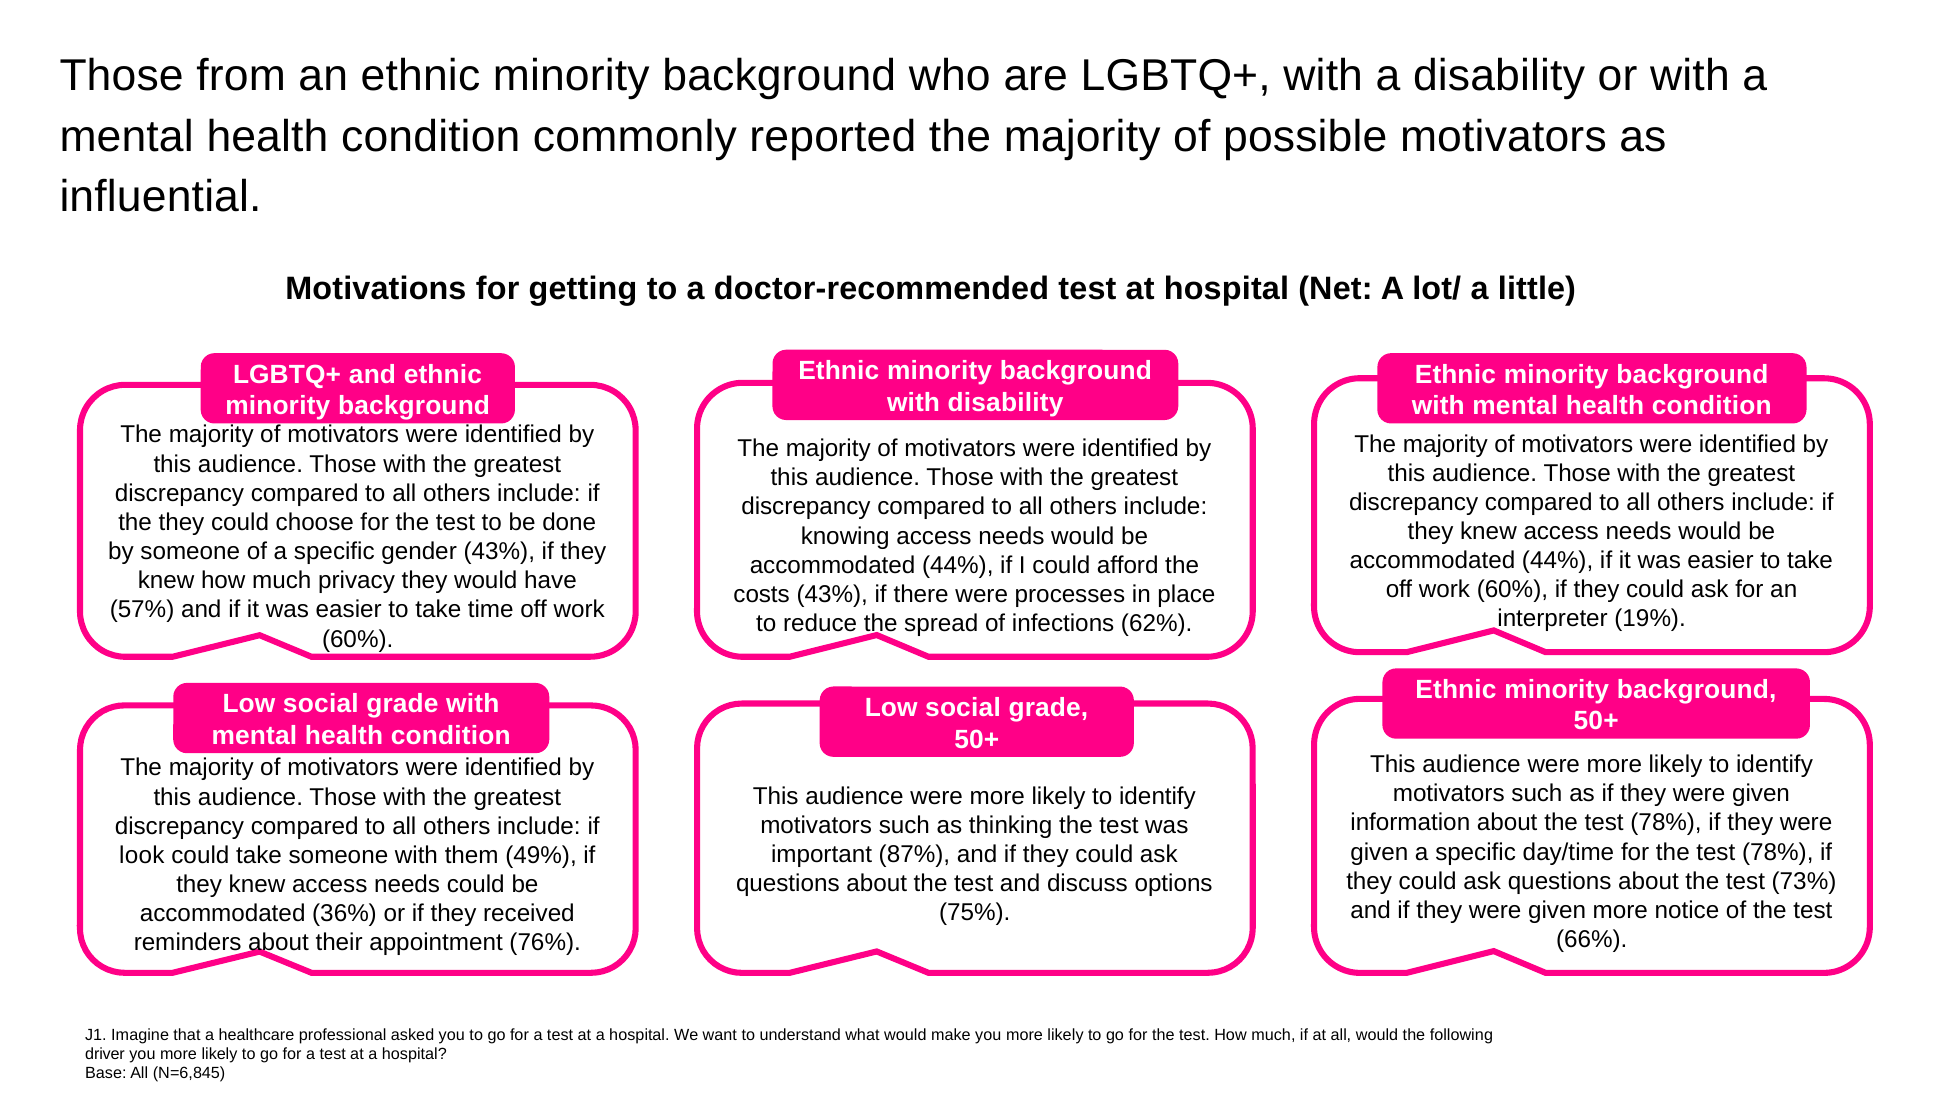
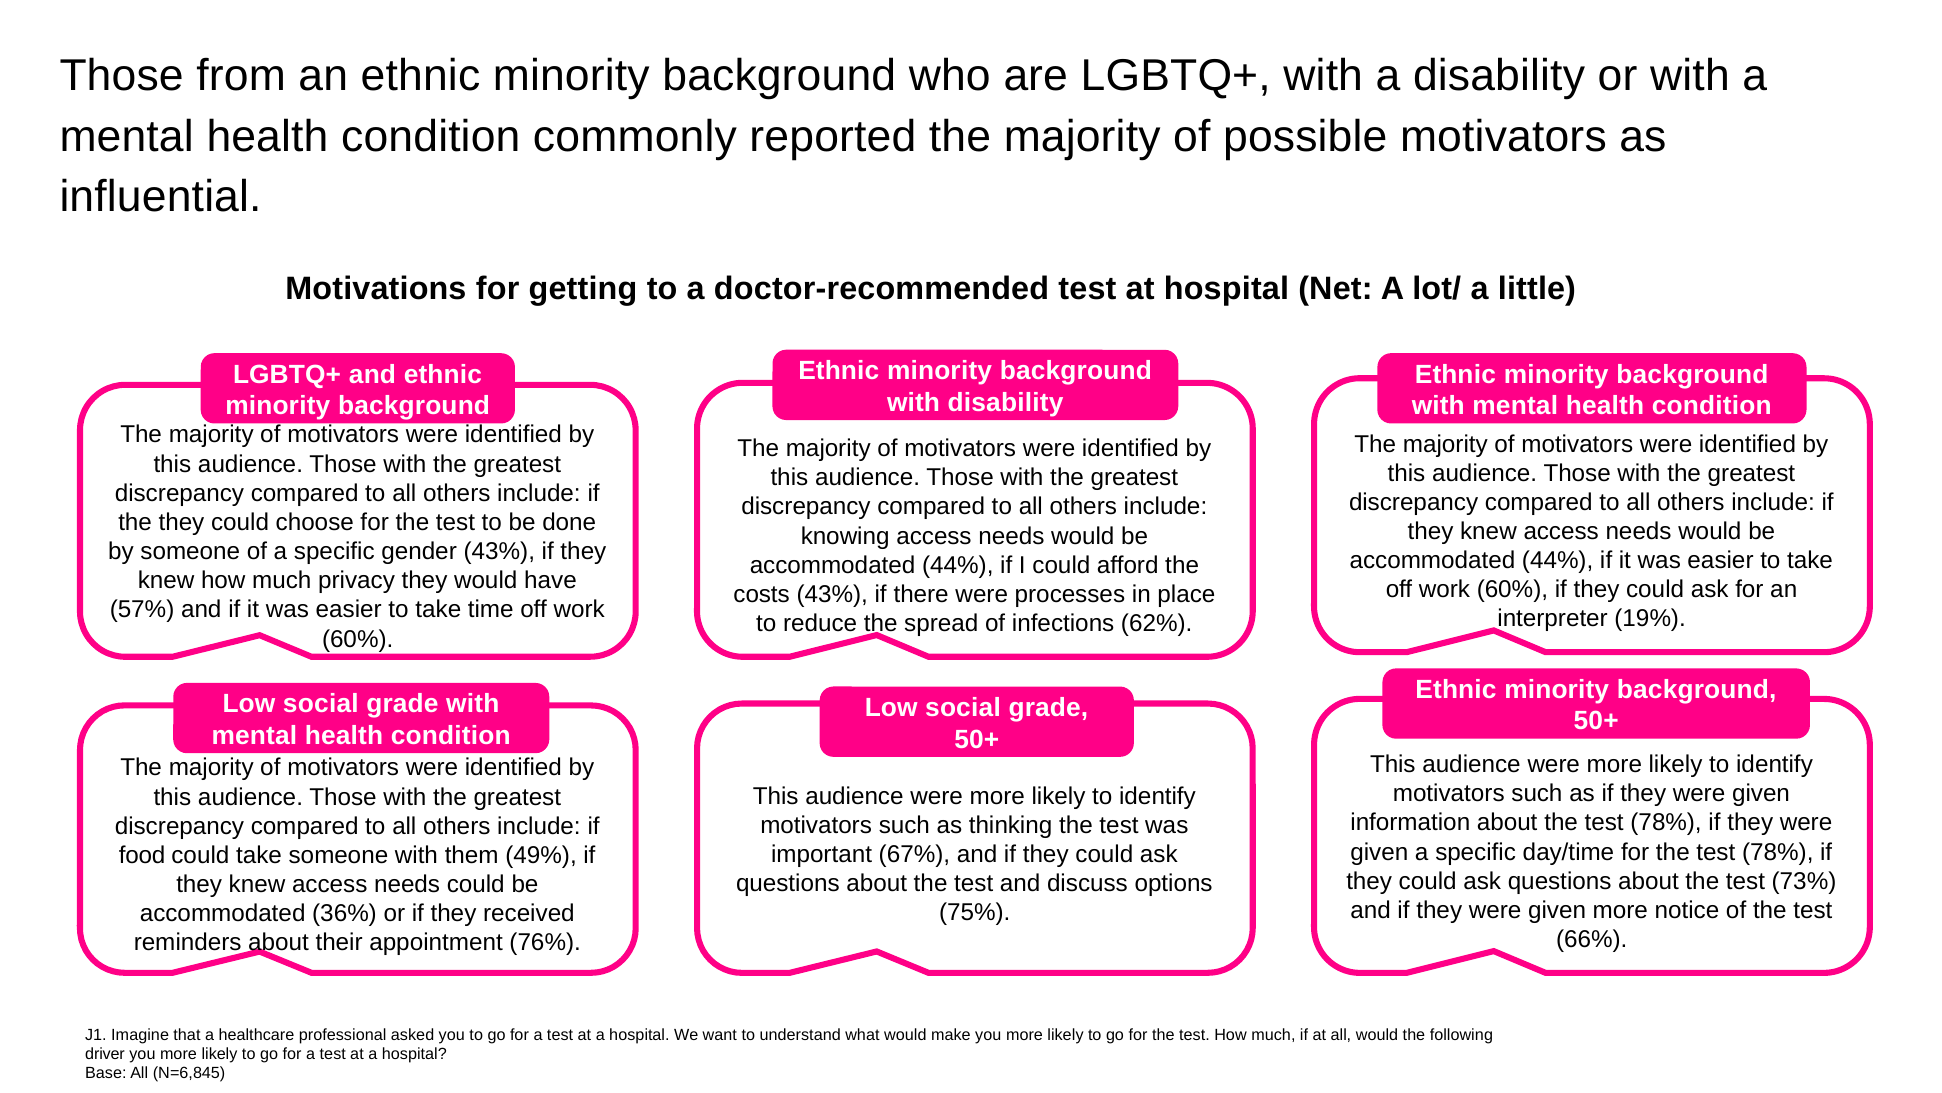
87%: 87% -> 67%
look: look -> food
